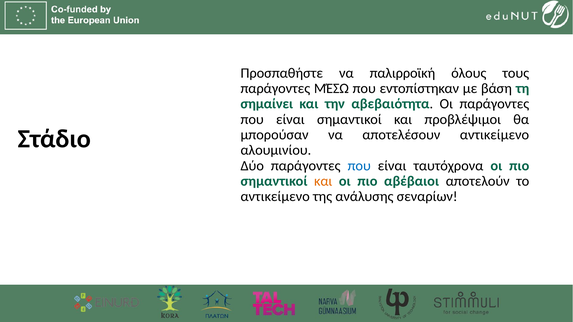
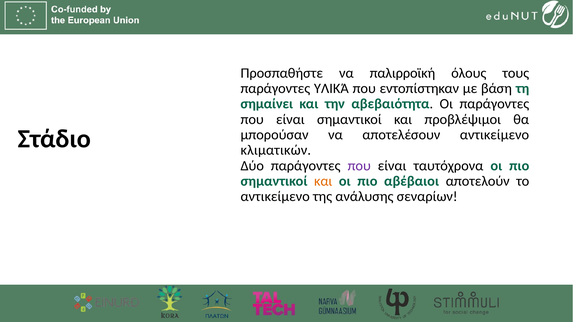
ΜΈΣΩ: ΜΈΣΩ -> ΥΛΙΚΆ
αλουμινίου: αλουμινίου -> κλιματικών
που at (359, 166) colour: blue -> purple
